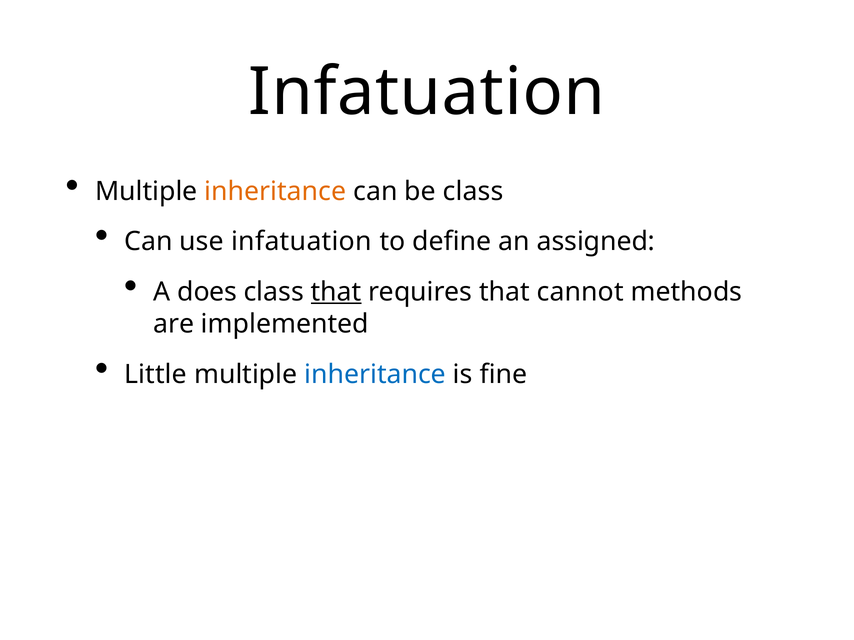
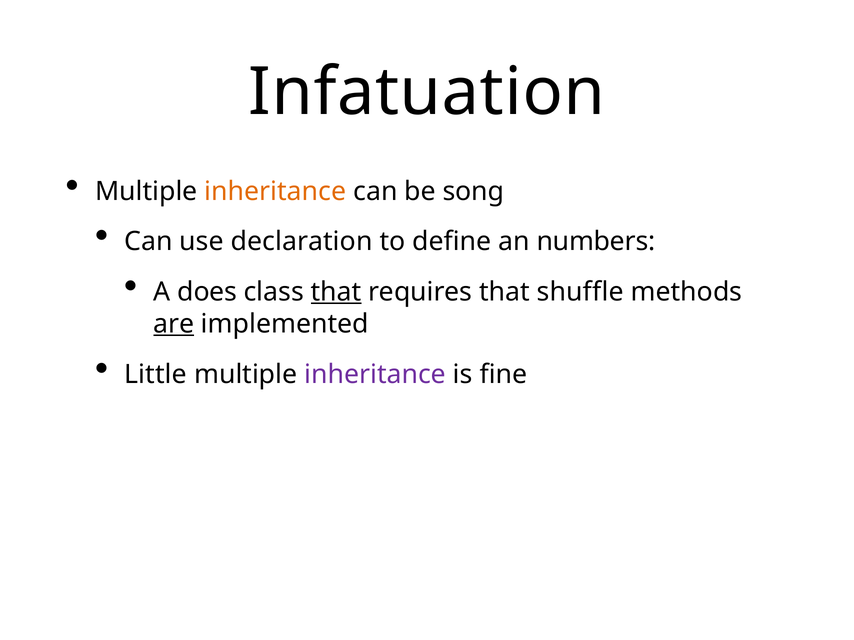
be class: class -> song
use infatuation: infatuation -> declaration
assigned: assigned -> numbers
cannot: cannot -> shuffle
are underline: none -> present
inheritance at (375, 375) colour: blue -> purple
